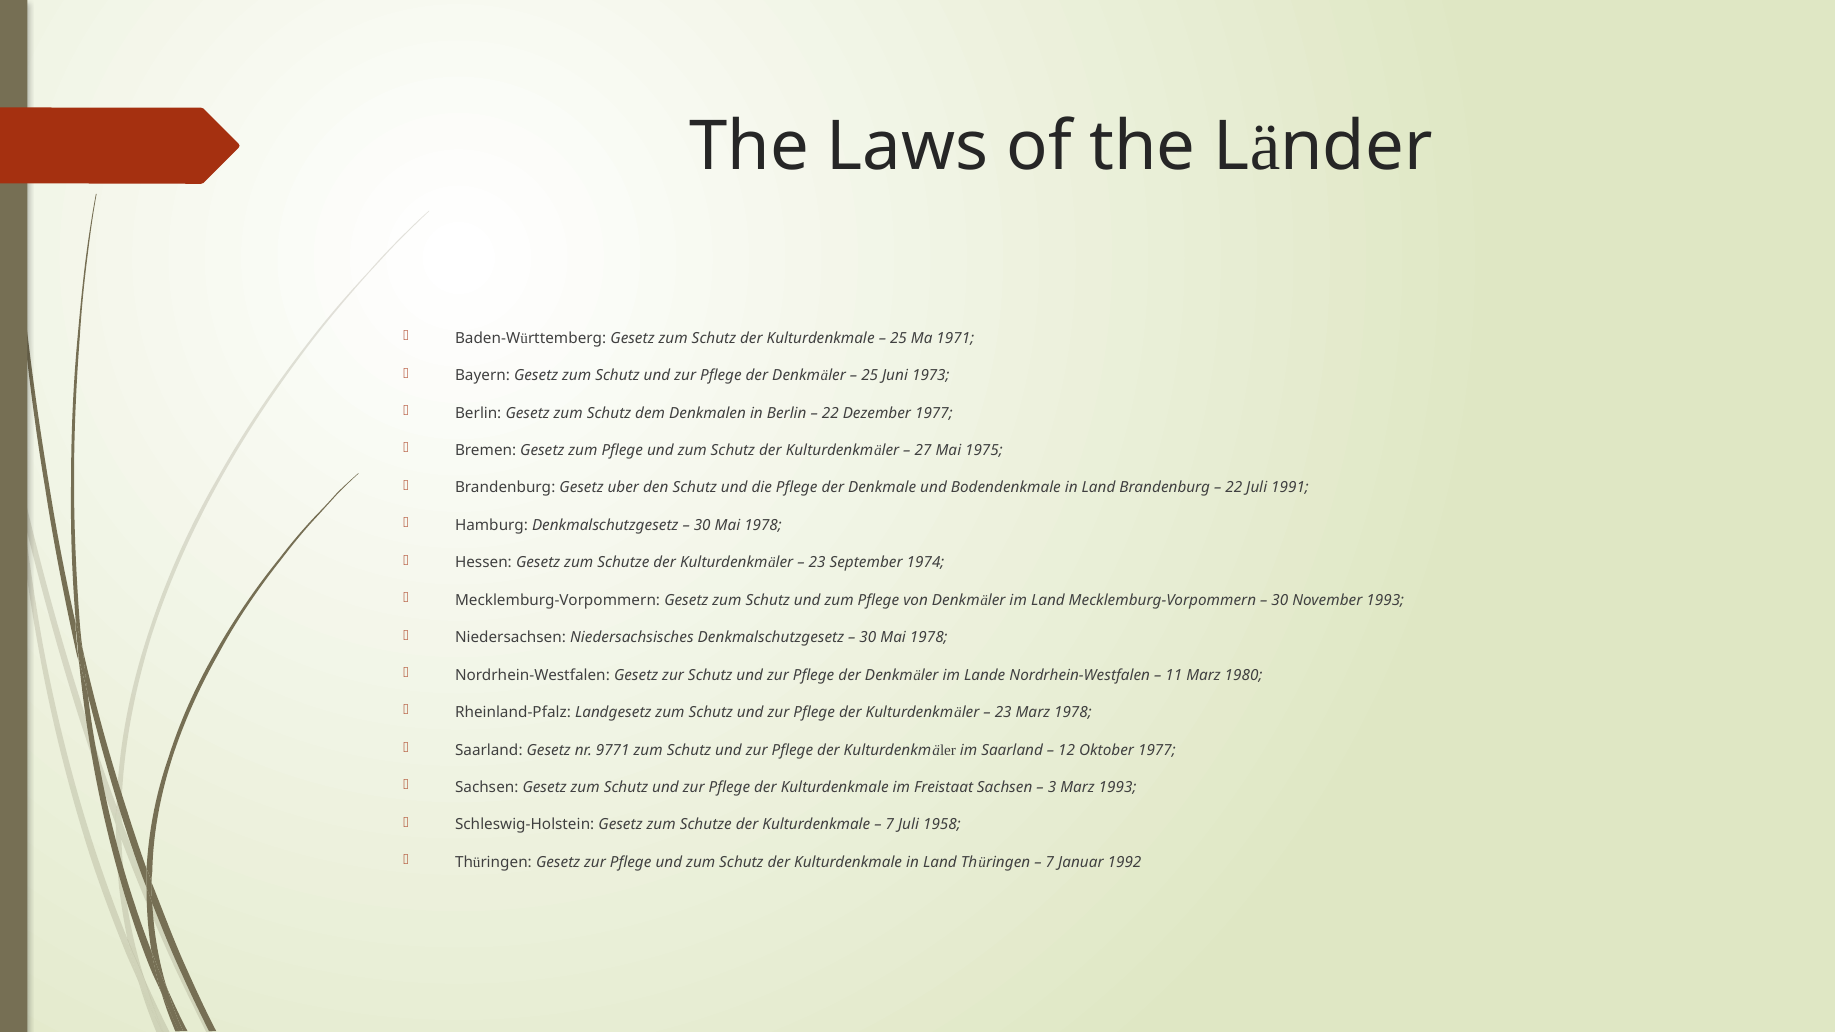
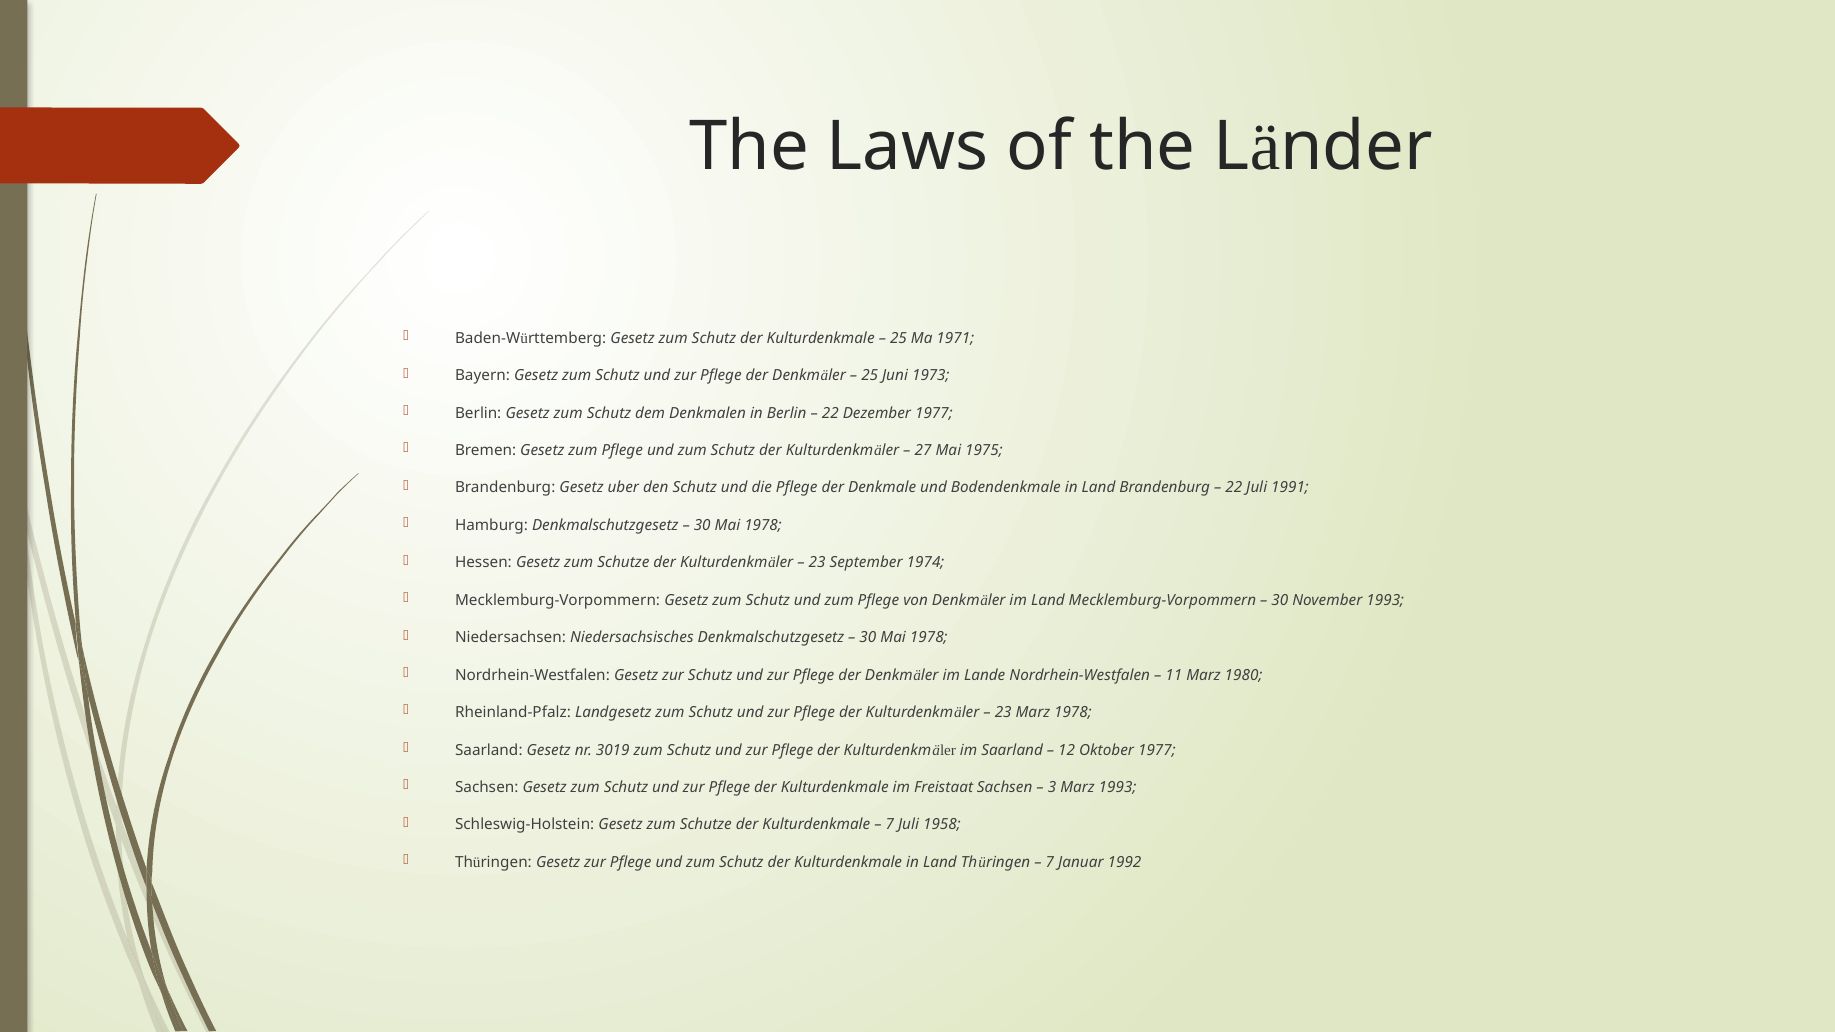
9771: 9771 -> 3019
